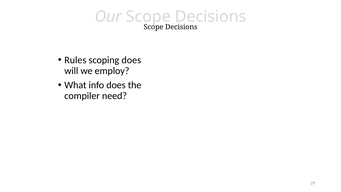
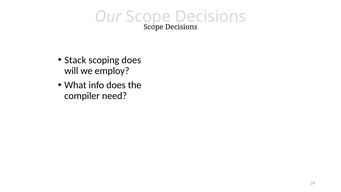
Rules: Rules -> Stack
